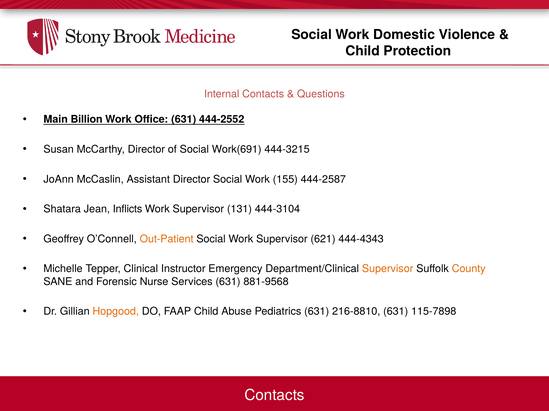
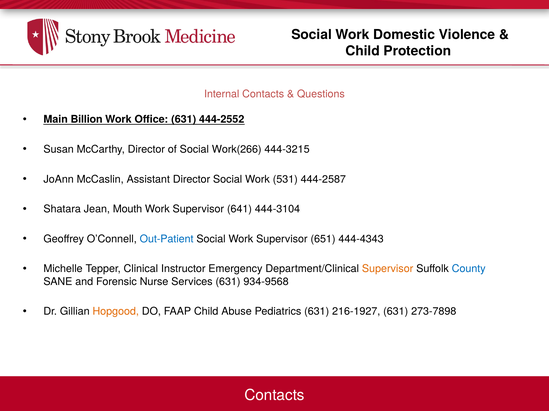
Work(691: Work(691 -> Work(266
155: 155 -> 531
Inflicts: Inflicts -> Mouth
131: 131 -> 641
Out-Patient colour: orange -> blue
621: 621 -> 651
County colour: orange -> blue
881-9568: 881-9568 -> 934-9568
216-8810: 216-8810 -> 216-1927
115-7898: 115-7898 -> 273-7898
